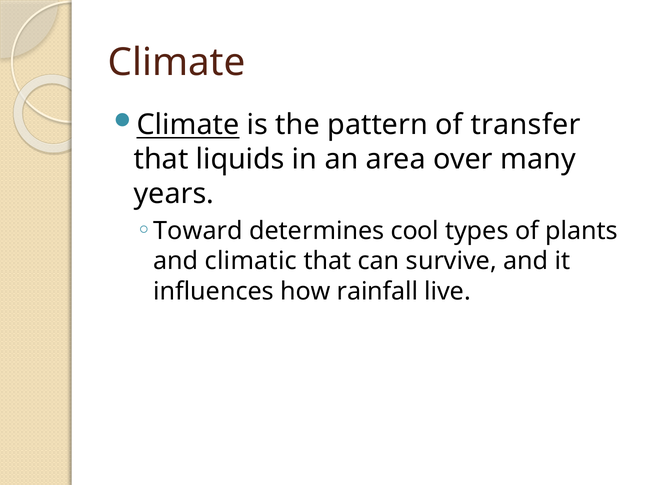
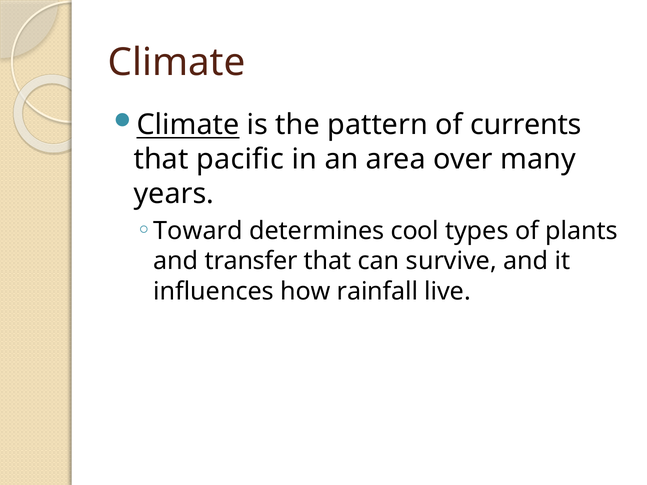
transfer: transfer -> currents
liquids: liquids -> pacific
climatic: climatic -> transfer
